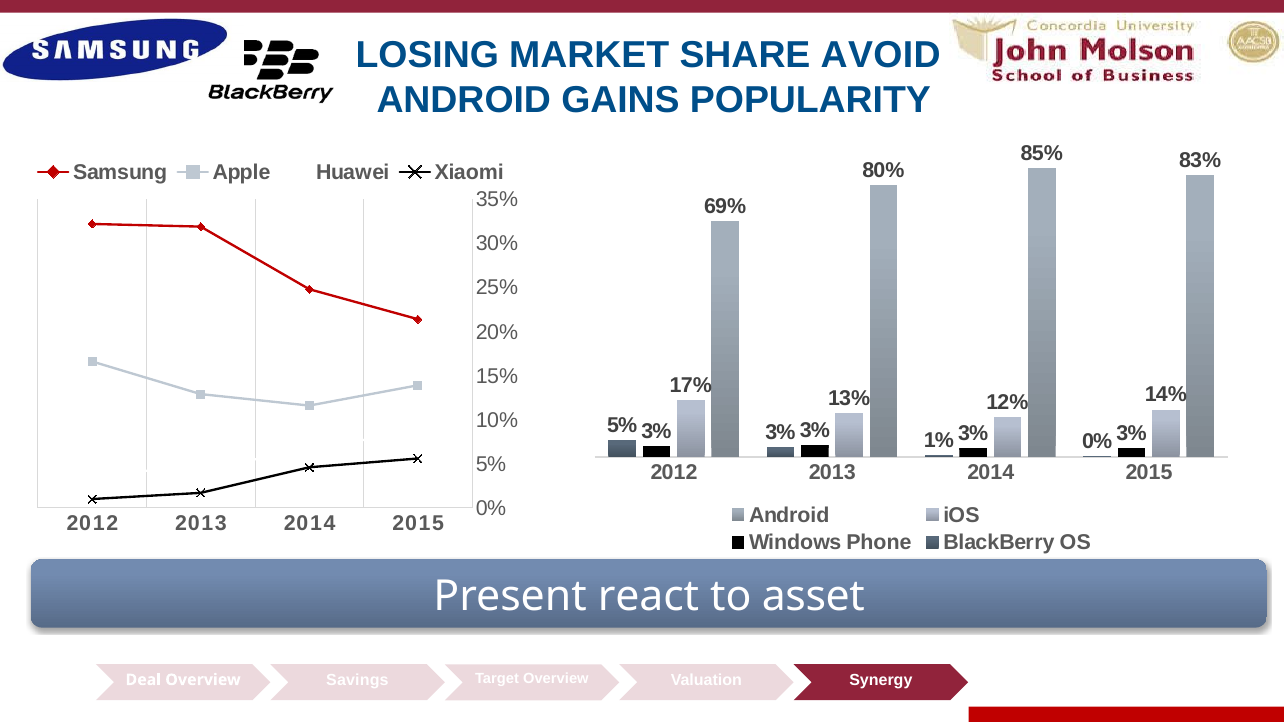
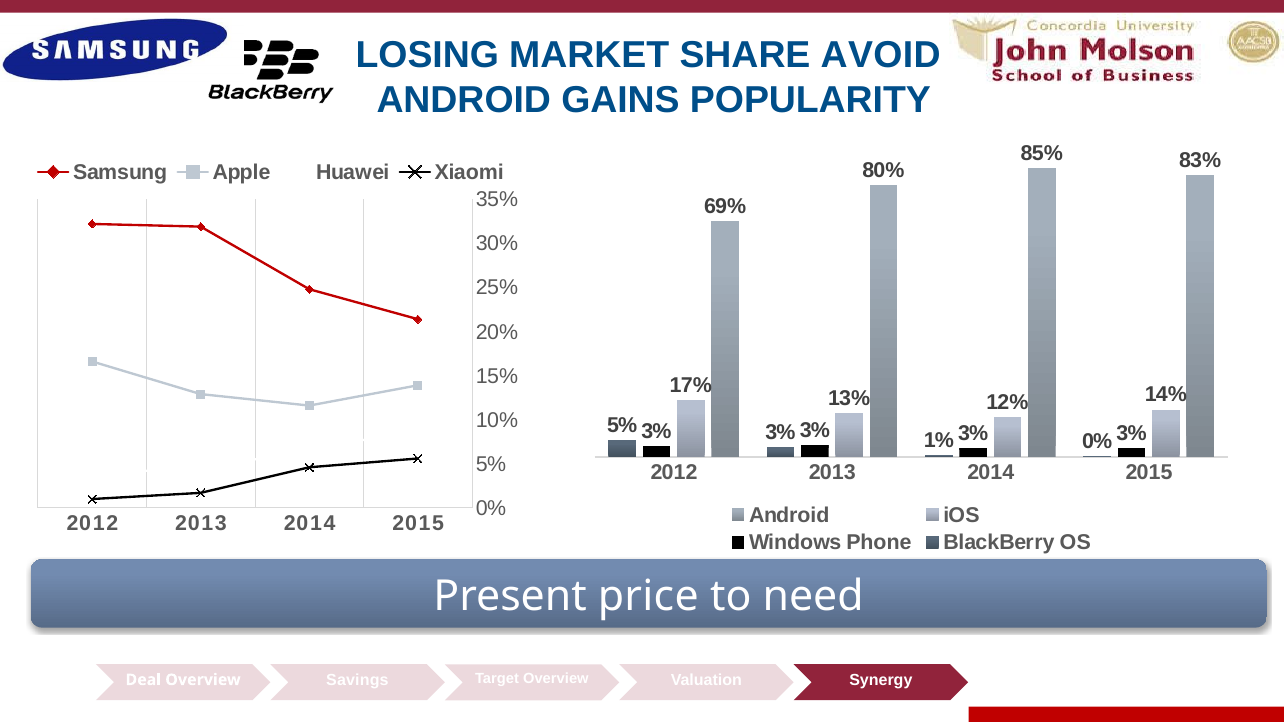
react: react -> price
asset: asset -> need
